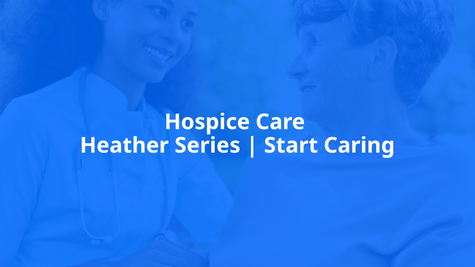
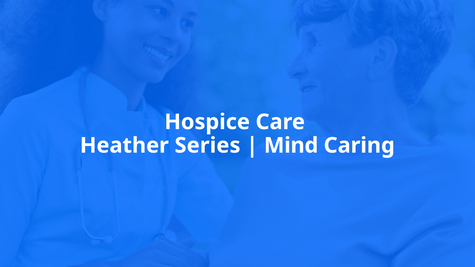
Start: Start -> Mind
